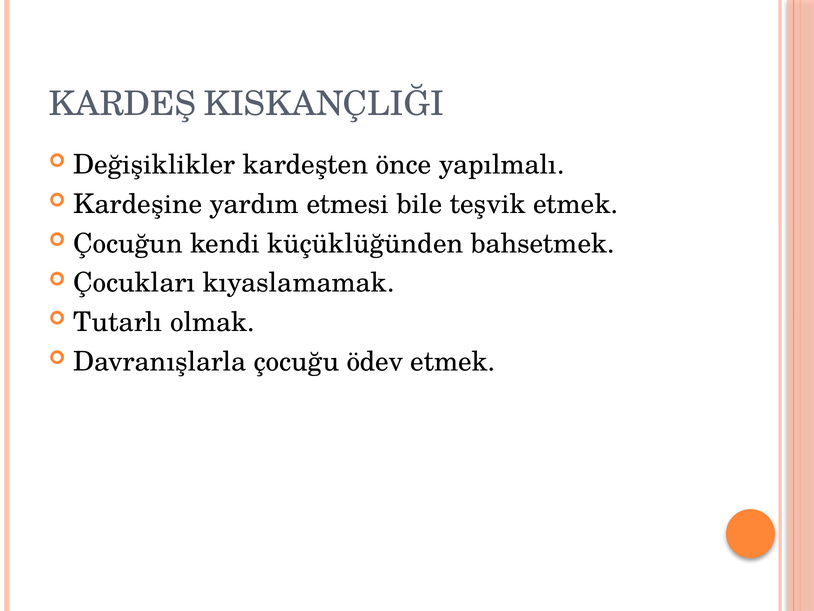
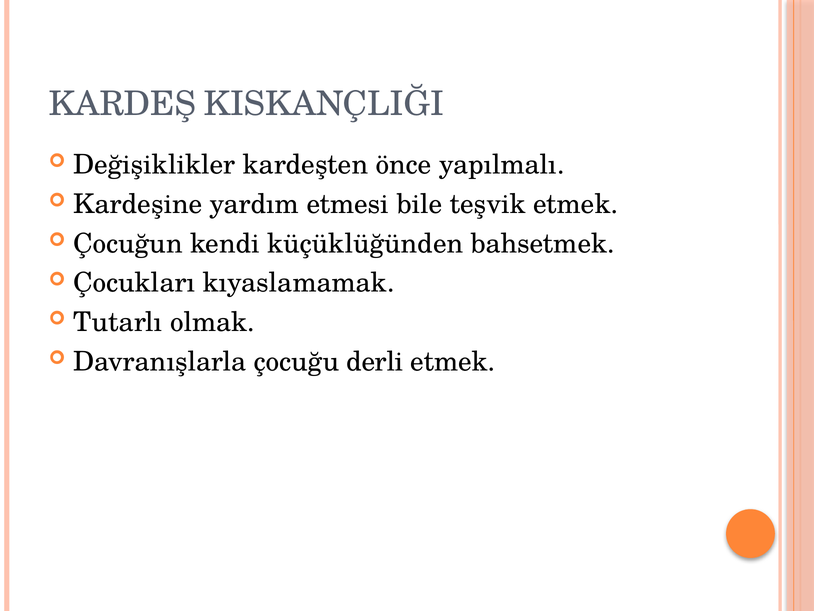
ödev: ödev -> derli
